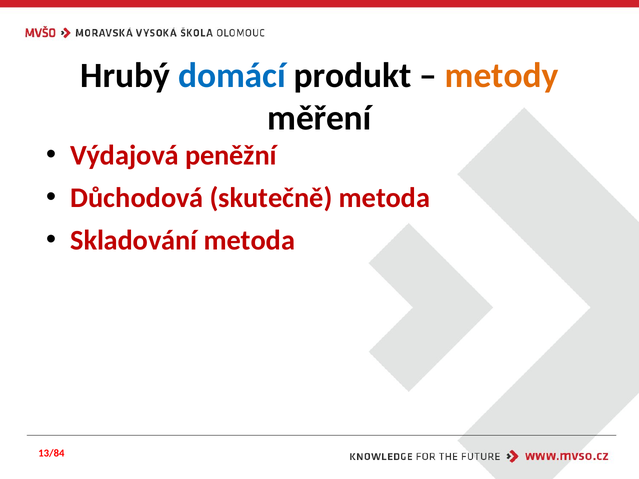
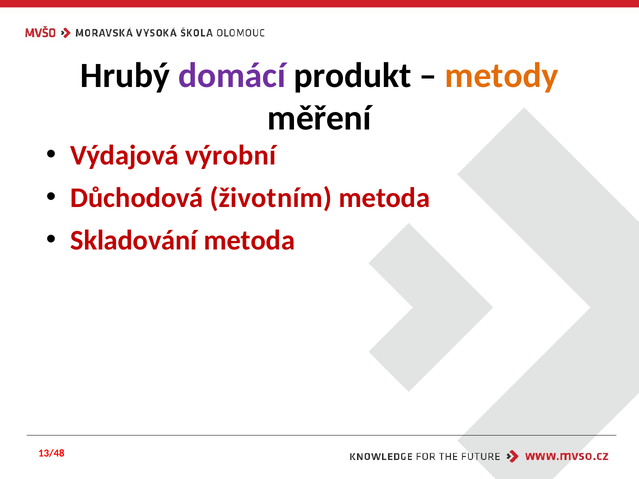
domácí colour: blue -> purple
peněžní: peněžní -> výrobní
skutečně: skutečně -> životním
13/84: 13/84 -> 13/48
